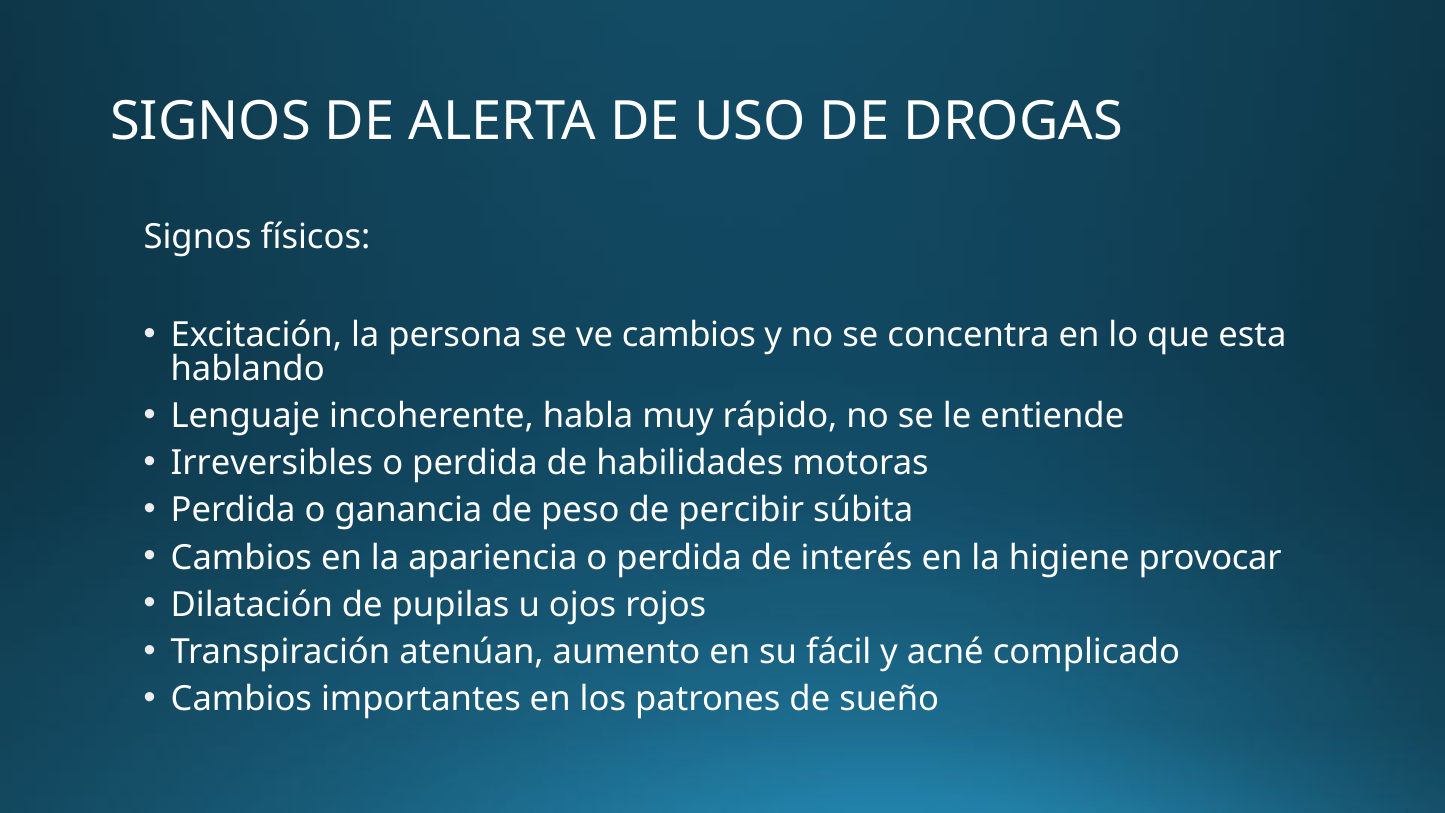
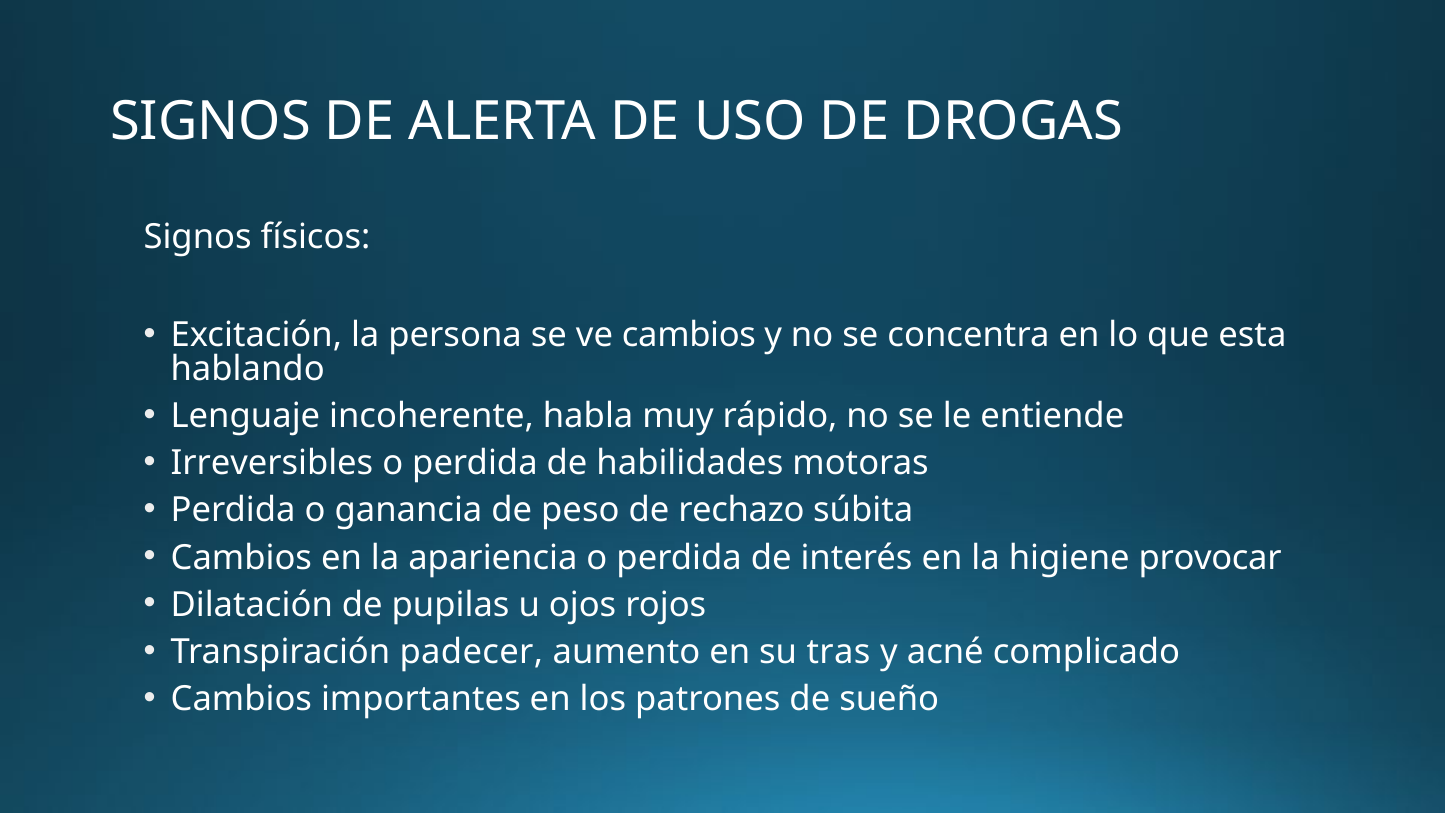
percibir: percibir -> rechazo
atenúan: atenúan -> padecer
fácil: fácil -> tras
